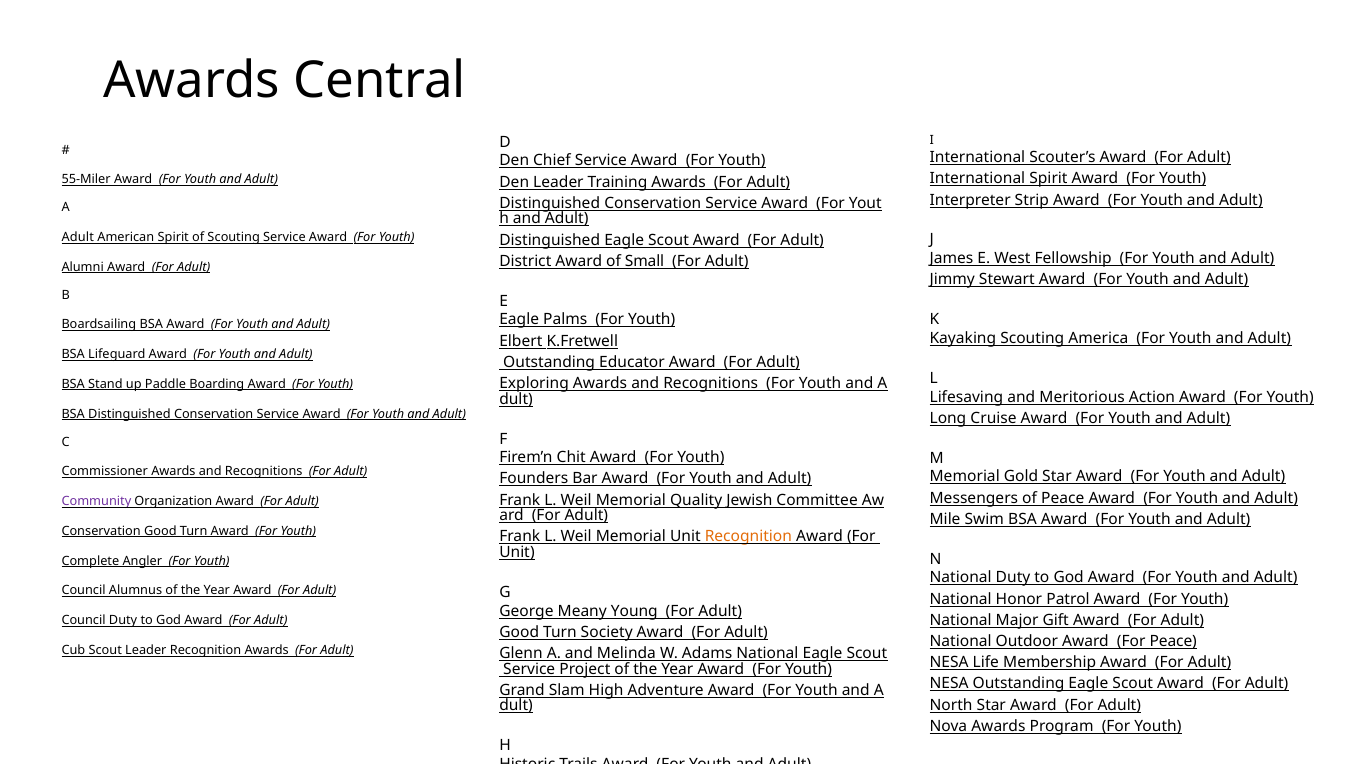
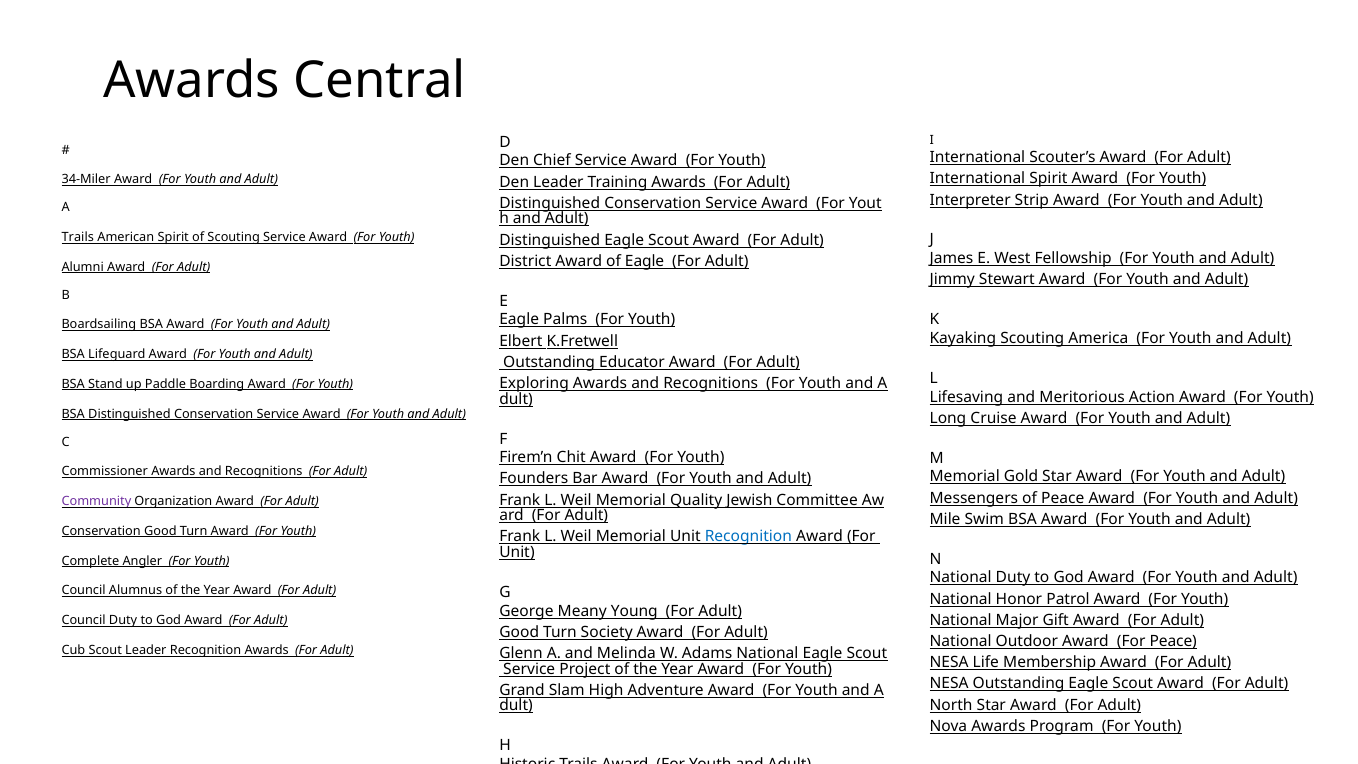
55-Miler: 55-Miler -> 34-Miler
Adult at (78, 237): Adult -> Trails
of Small: Small -> Eagle
Recognition at (748, 537) colour: orange -> blue
